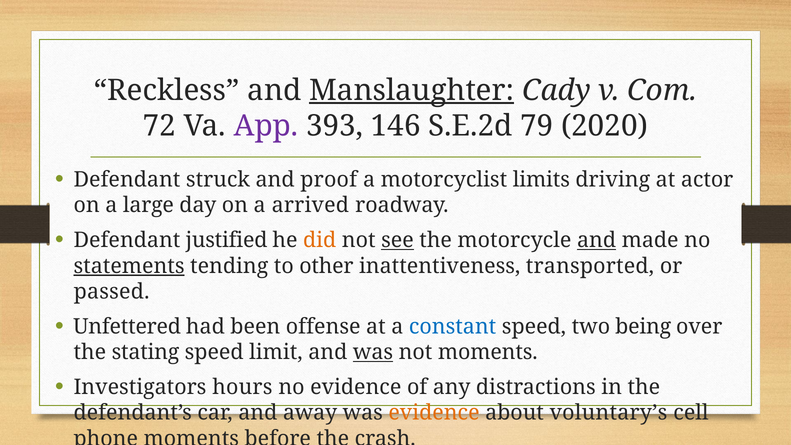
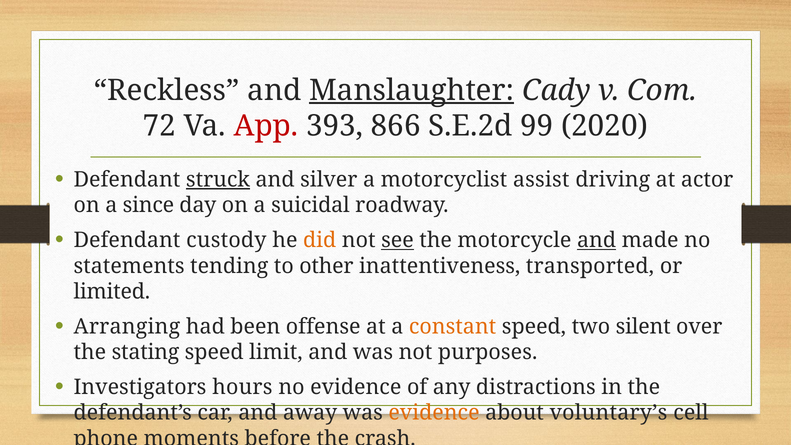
App colour: purple -> red
146: 146 -> 866
79: 79 -> 99
struck underline: none -> present
proof: proof -> silver
limits: limits -> assist
large: large -> since
arrived: arrived -> suicidal
justified: justified -> custody
statements underline: present -> none
passed: passed -> limited
Unfettered: Unfettered -> Arranging
constant colour: blue -> orange
being: being -> silent
was at (373, 352) underline: present -> none
not moments: moments -> purposes
